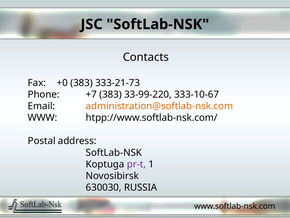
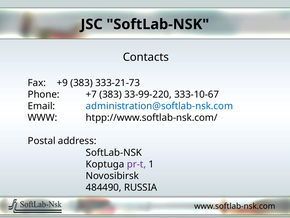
+0: +0 -> +9
administration@softlab-nsk.com colour: orange -> blue
630030: 630030 -> 484490
